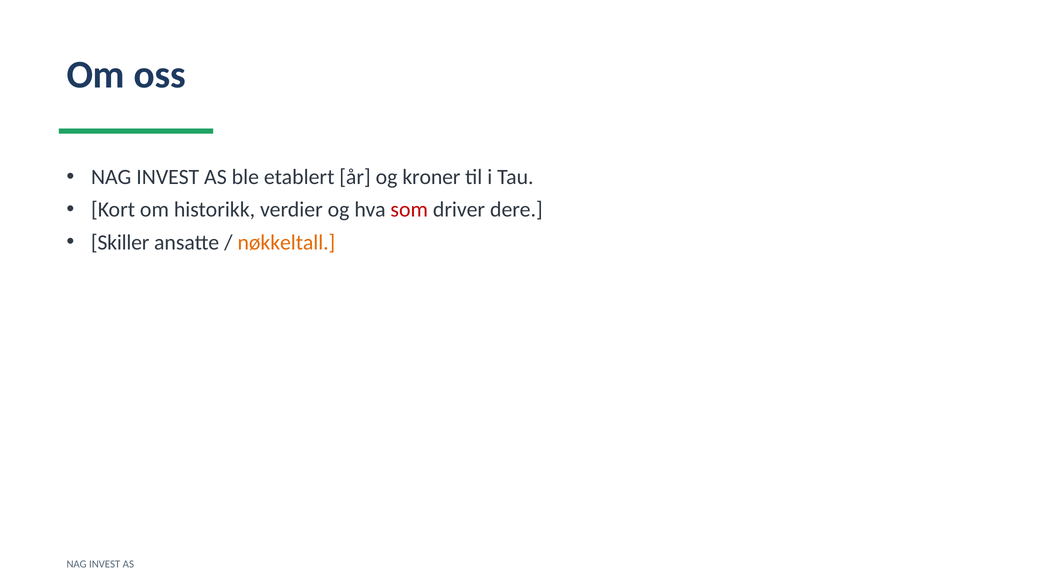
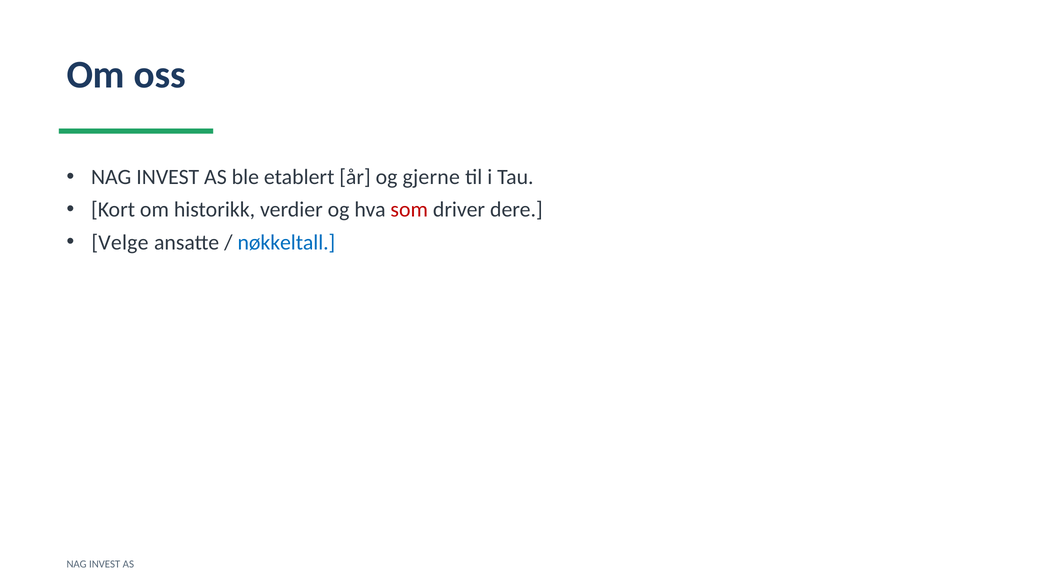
kroner: kroner -> gjerne
Skiller: Skiller -> Velge
nøkkeltall colour: orange -> blue
